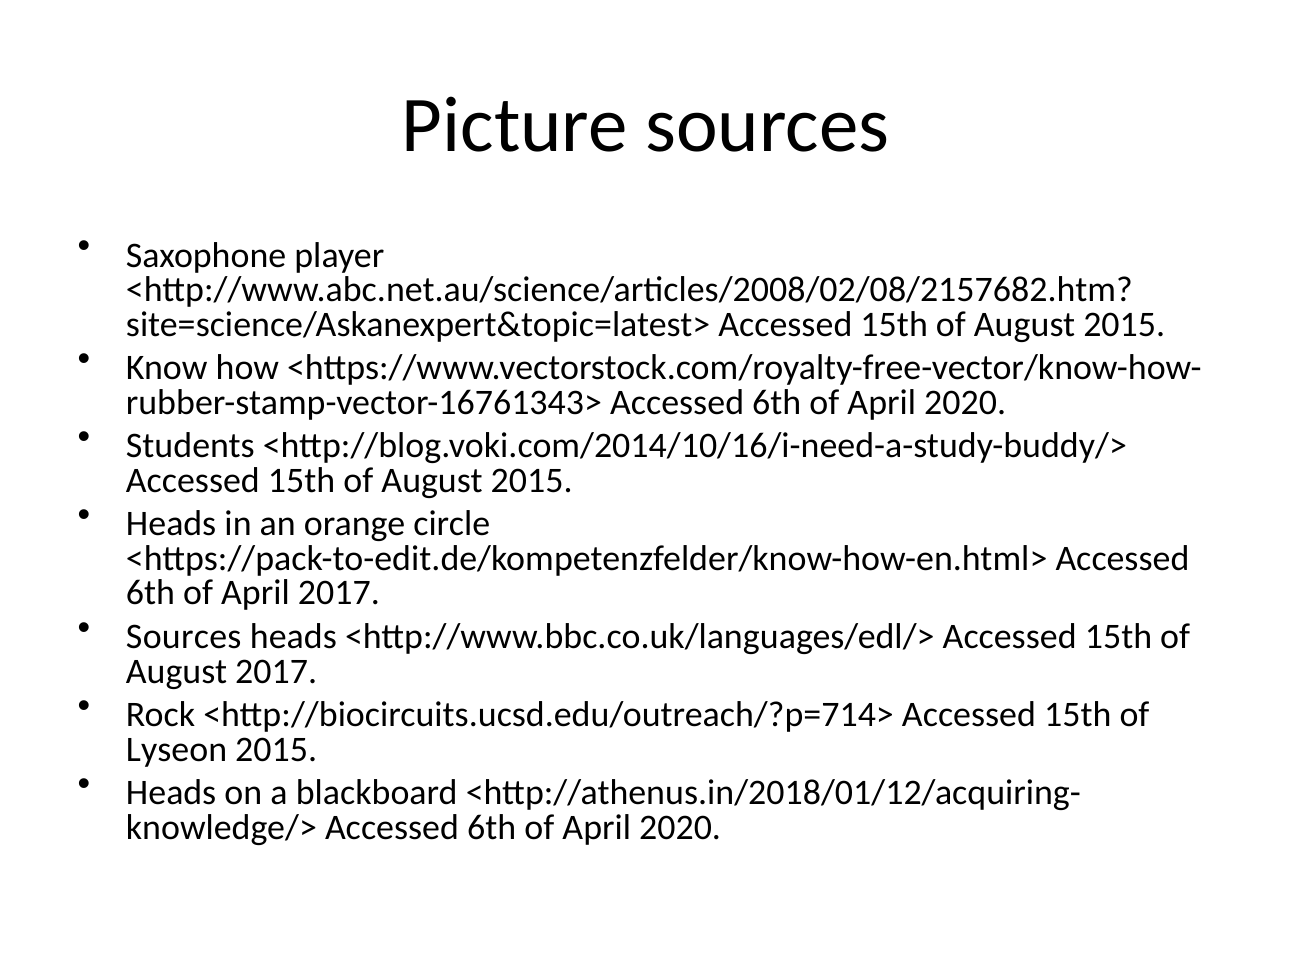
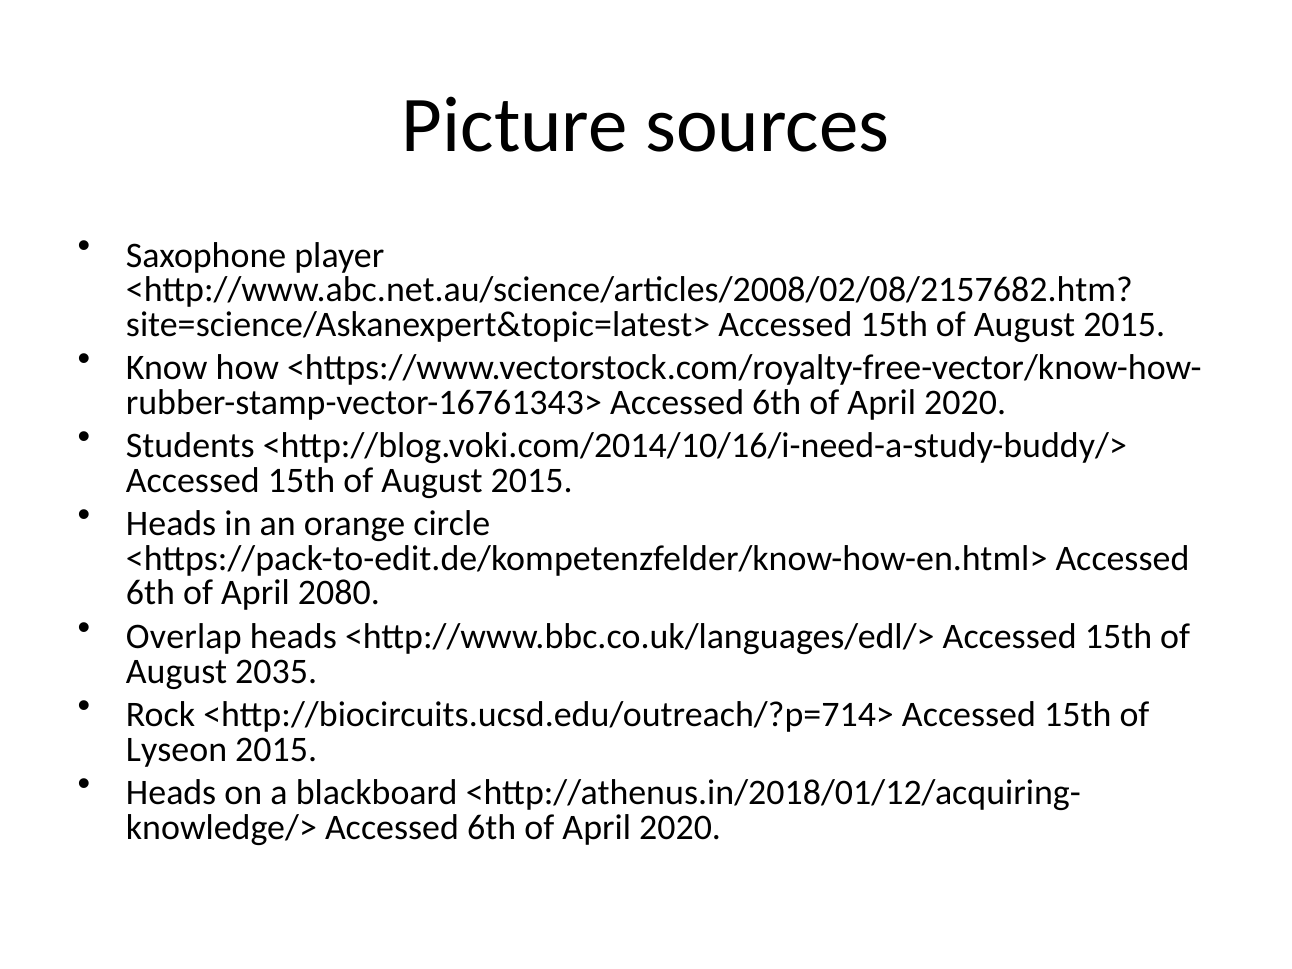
April 2017: 2017 -> 2080
Sources at (184, 637): Sources -> Overlap
August 2017: 2017 -> 2035
